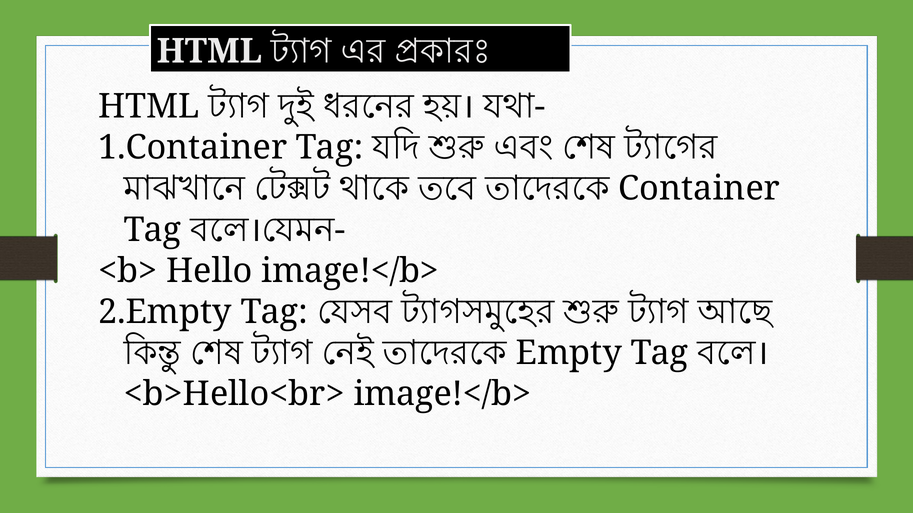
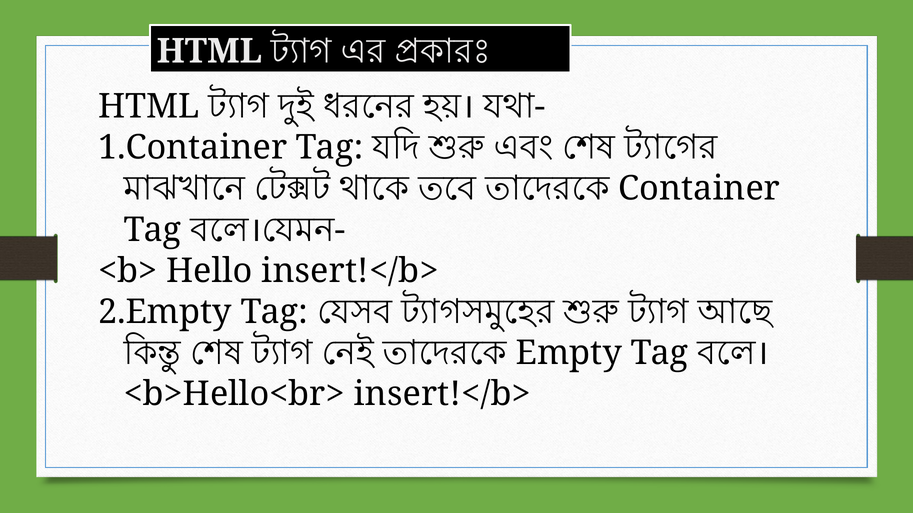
Hello image!</b>: image!</b> -> insert!</b>
<b>Hello<br> image!</b>: image!</b> -> insert!</b>
